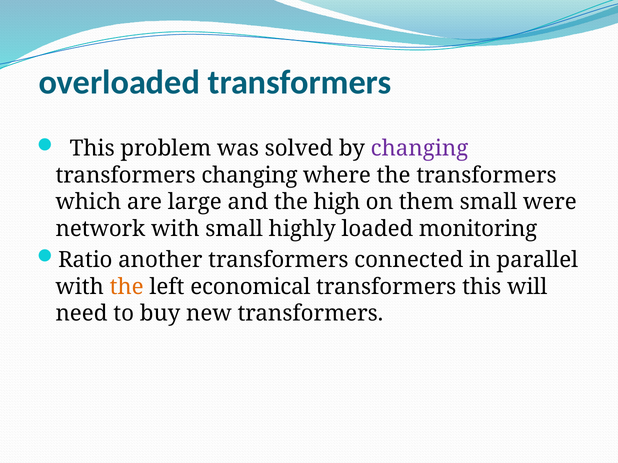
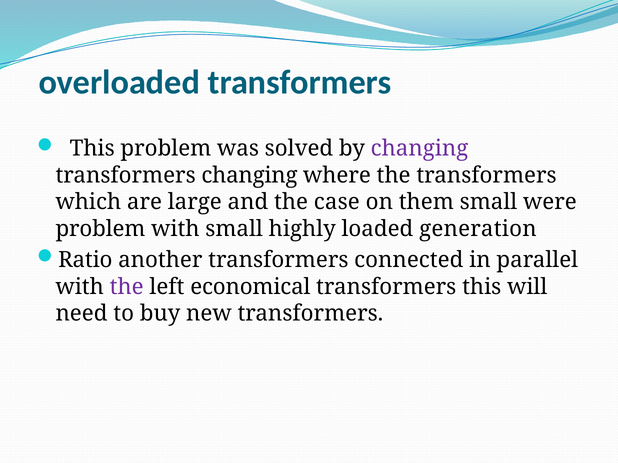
high: high -> case
network at (100, 229): network -> problem
monitoring: monitoring -> generation
the at (127, 287) colour: orange -> purple
